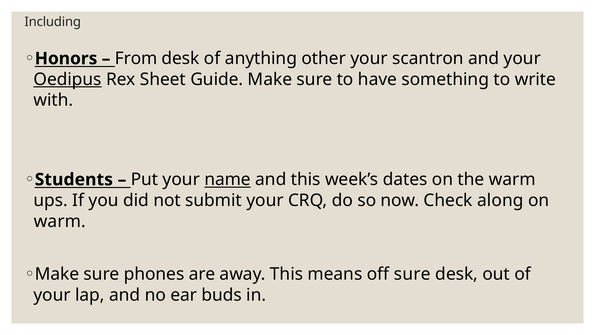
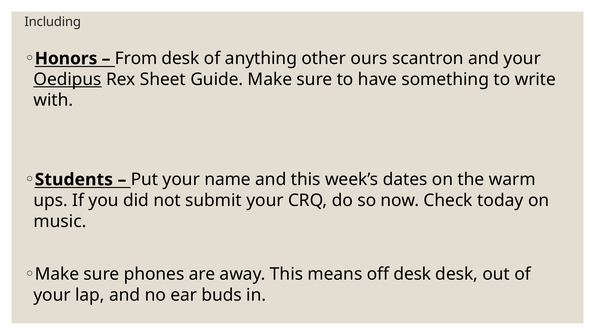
other your: your -> ours
name underline: present -> none
along: along -> today
warm at (60, 221): warm -> music
off sure: sure -> desk
